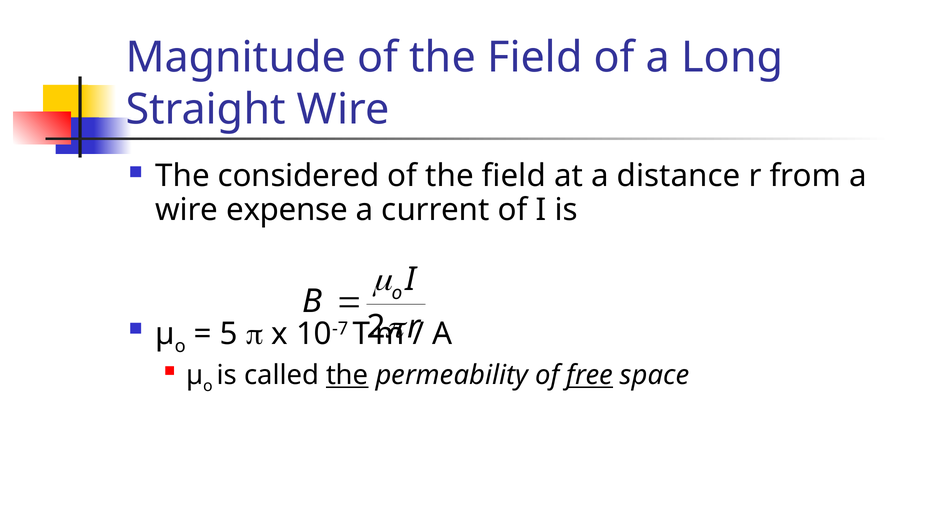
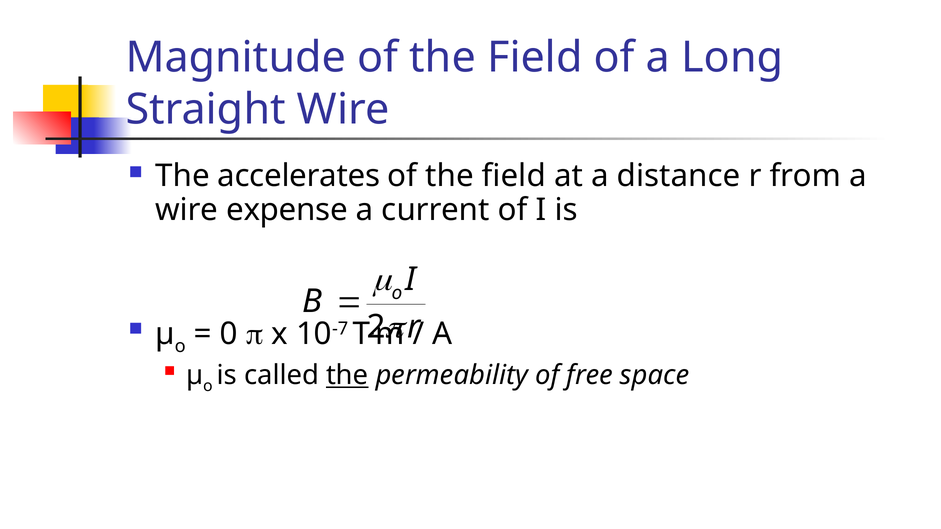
considered: considered -> accelerates
5: 5 -> 0
free underline: present -> none
